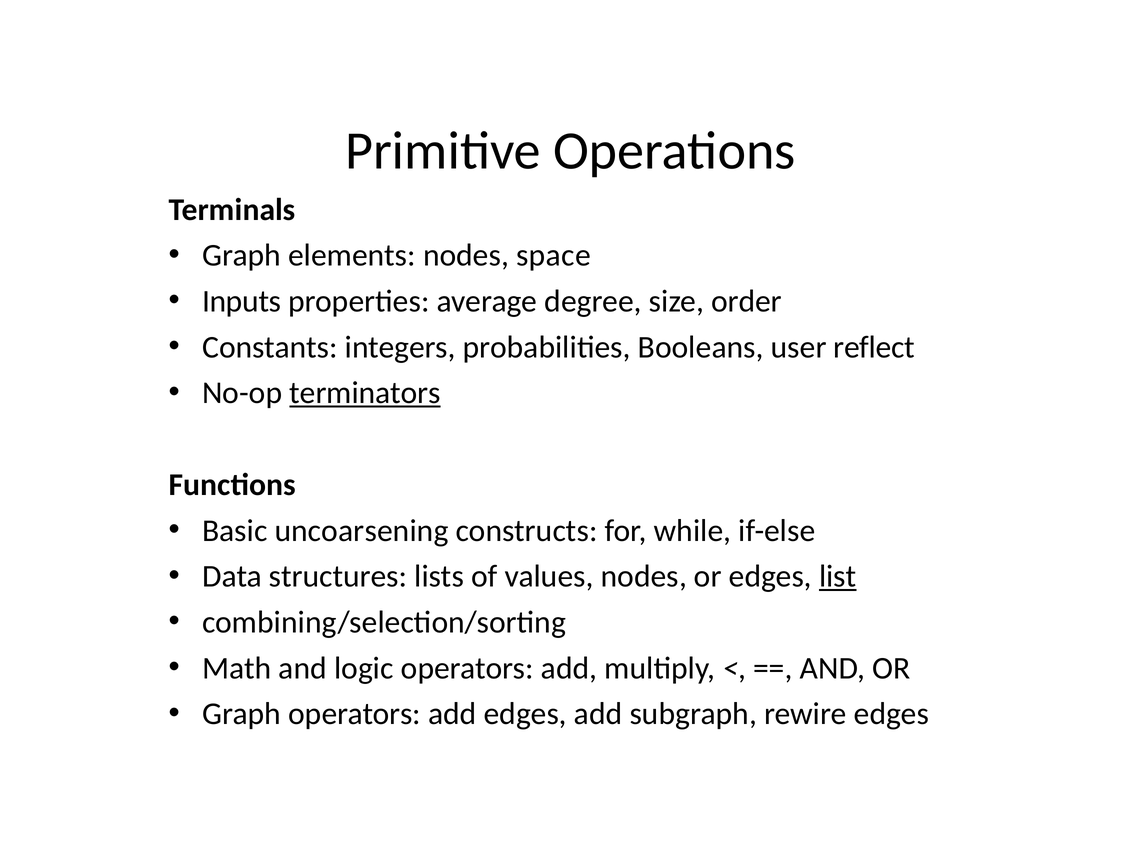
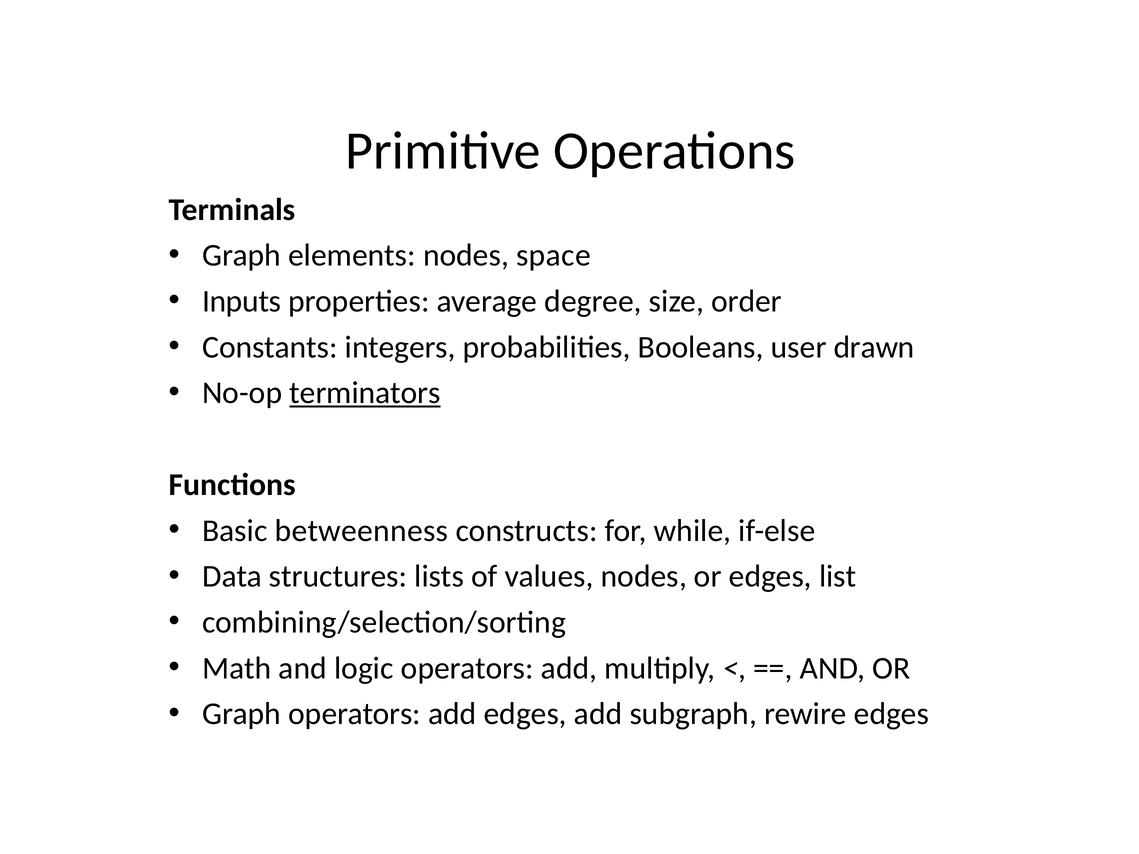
reflect: reflect -> drawn
uncoarsening: uncoarsening -> betweenness
list underline: present -> none
